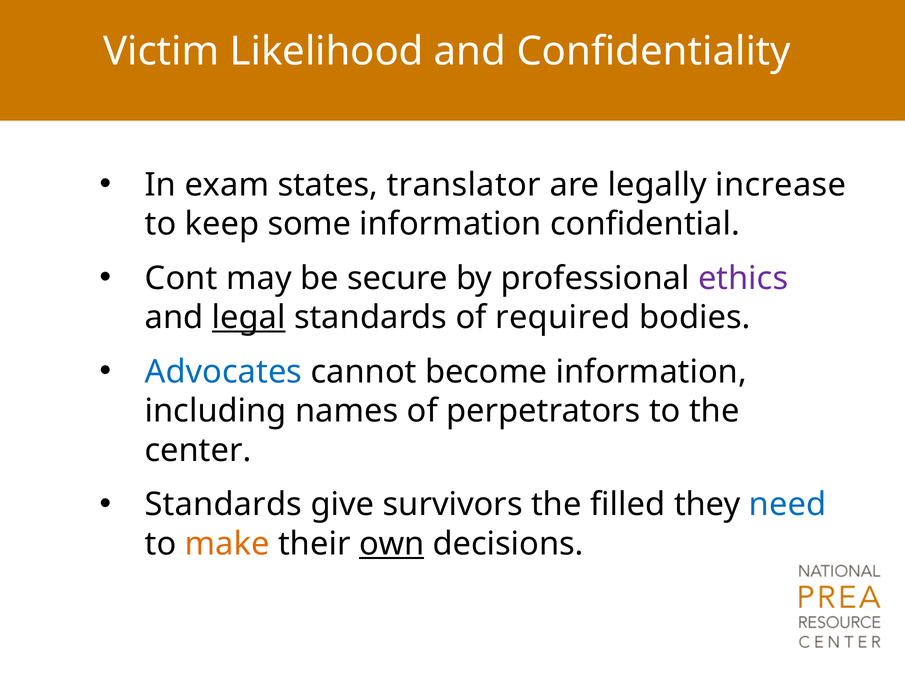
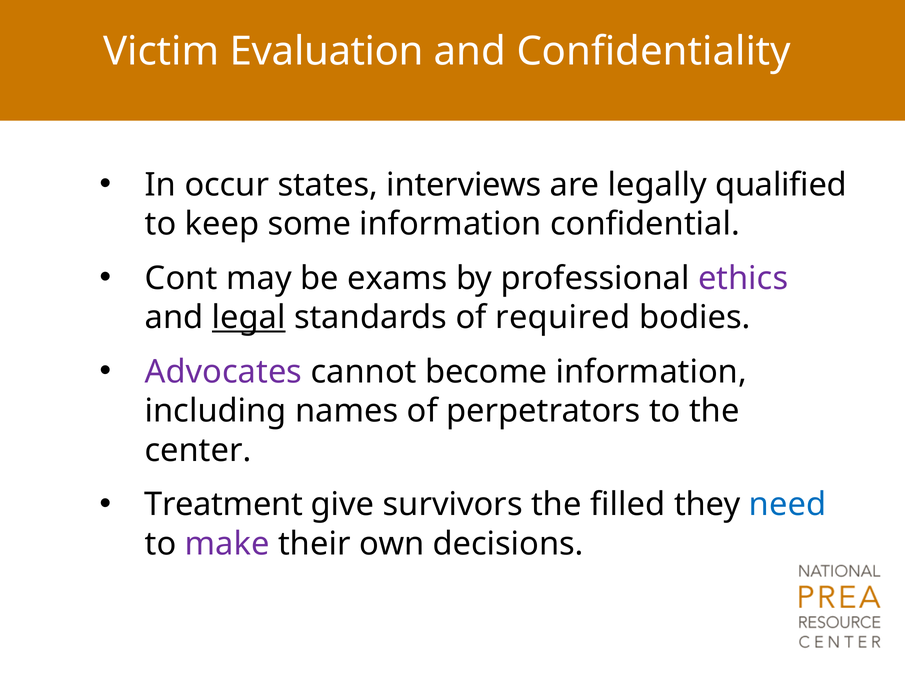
Likelihood: Likelihood -> Evaluation
exam: exam -> occur
translator: translator -> interviews
increase: increase -> qualified
secure: secure -> exams
Advocates colour: blue -> purple
Standards at (223, 504): Standards -> Treatment
make colour: orange -> purple
own underline: present -> none
